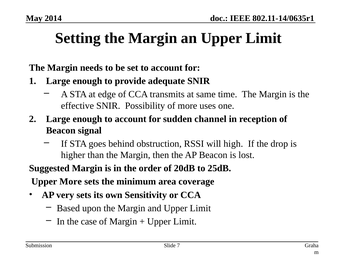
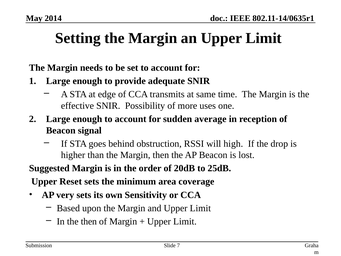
channel: channel -> average
Upper More: More -> Reset
the case: case -> then
